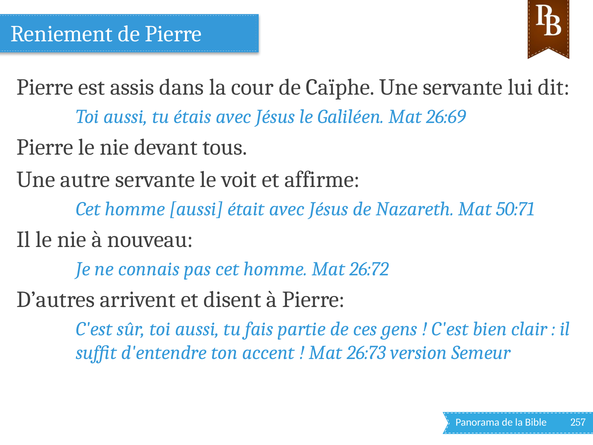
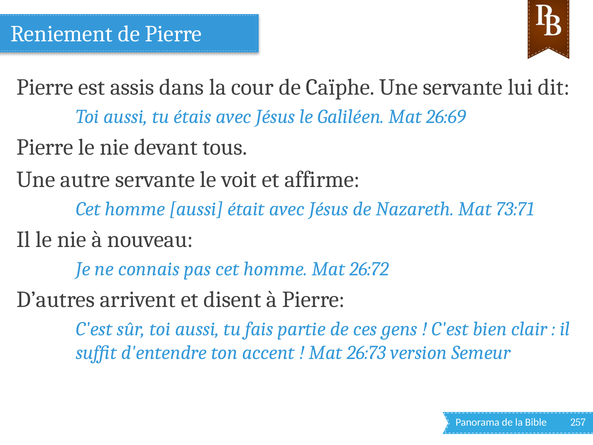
50:71: 50:71 -> 73:71
